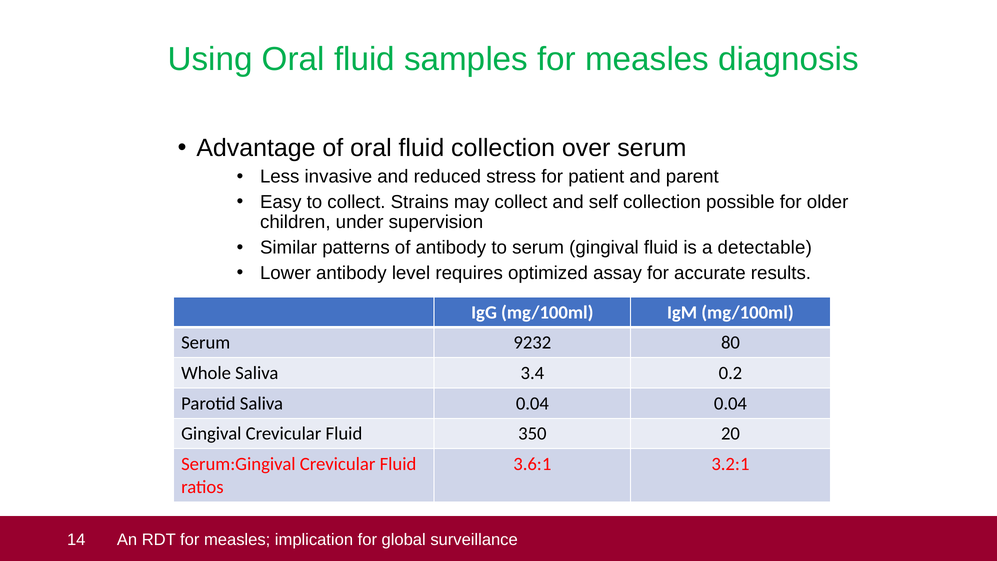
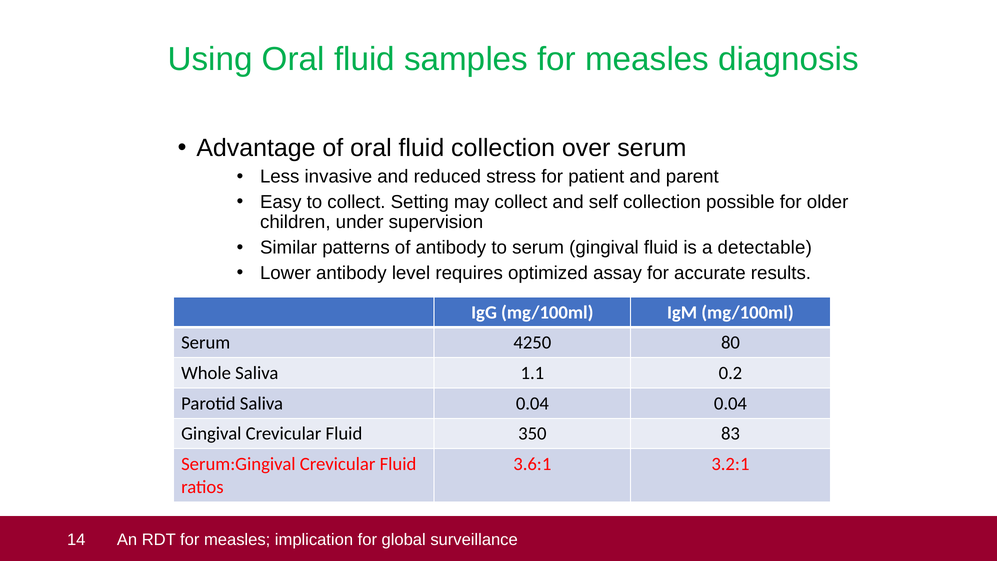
Strains: Strains -> Setting
9232: 9232 -> 4250
3.4: 3.4 -> 1.1
20: 20 -> 83
